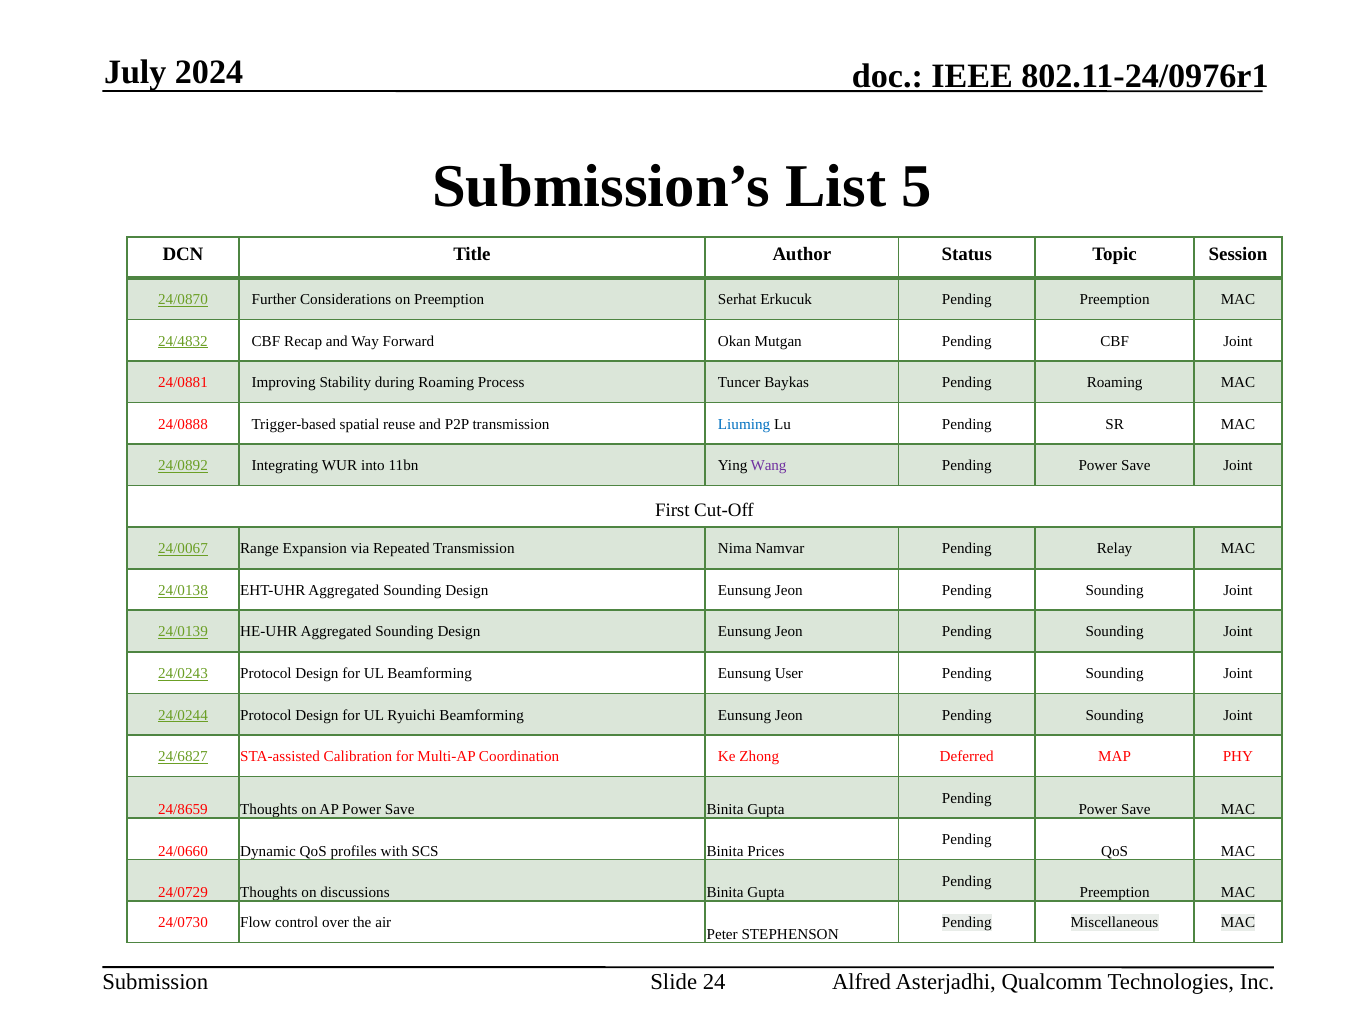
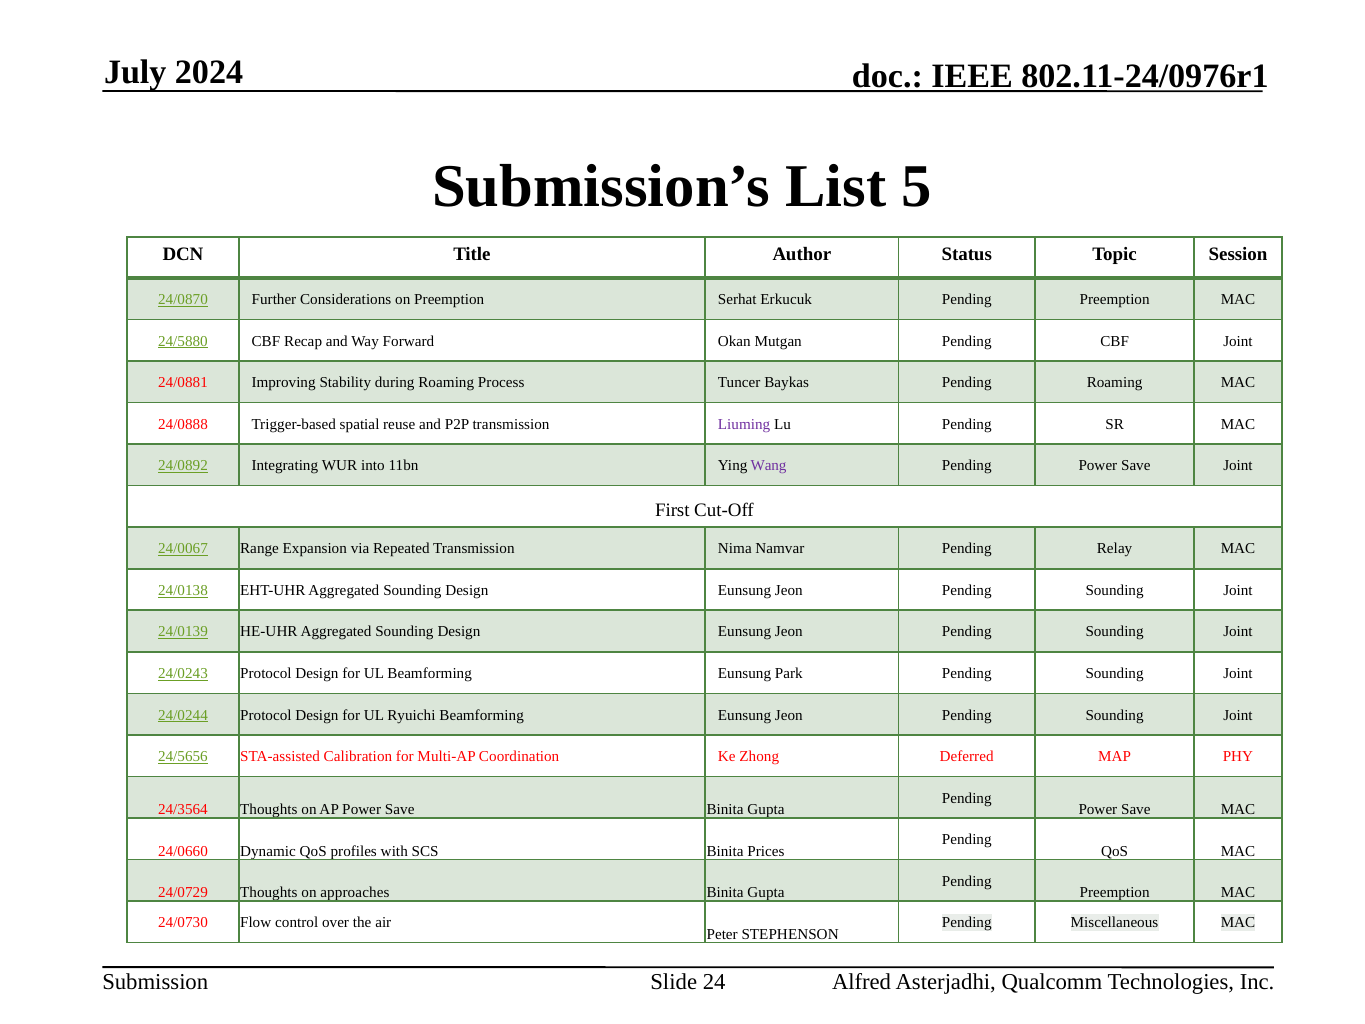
24/4832: 24/4832 -> 24/5880
Liuming colour: blue -> purple
User: User -> Park
24/6827: 24/6827 -> 24/5656
24/8659: 24/8659 -> 24/3564
discussions: discussions -> approaches
